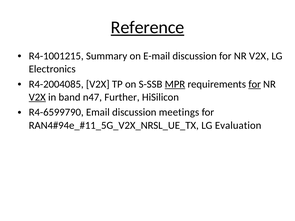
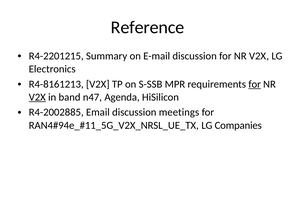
Reference underline: present -> none
R4-1001215: R4-1001215 -> R4-2201215
R4-2004085: R4-2004085 -> R4-8161213
MPR underline: present -> none
Further: Further -> Agenda
R4-6599790: R4-6599790 -> R4-2002885
Evaluation: Evaluation -> Companies
